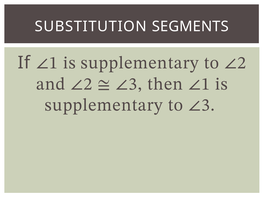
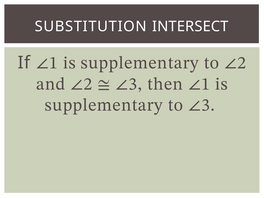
SEGMENTS: SEGMENTS -> INTERSECT
